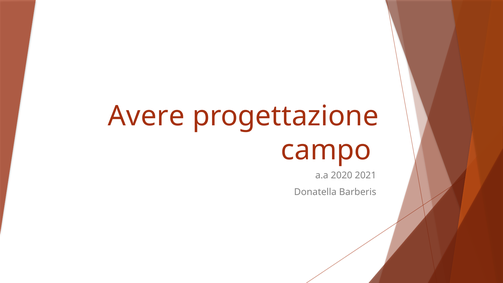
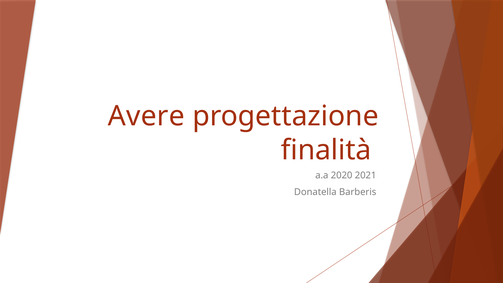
campo: campo -> finalità
